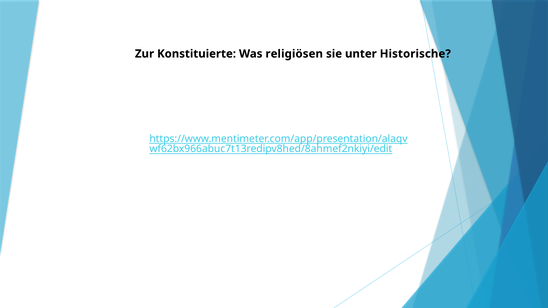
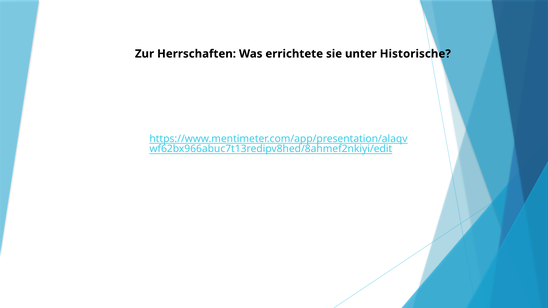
Konstituierte: Konstituierte -> Herrschaften
religiösen: religiösen -> errichtete
